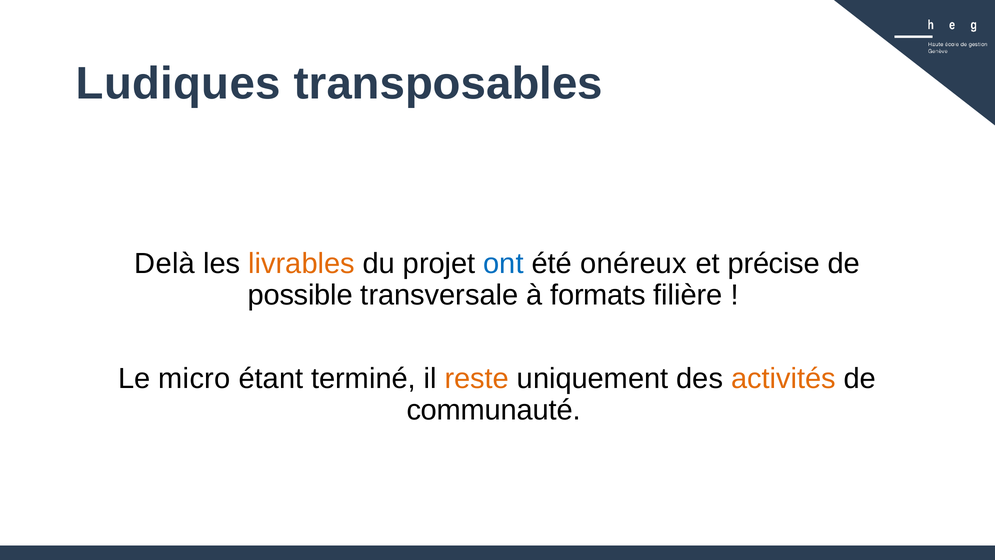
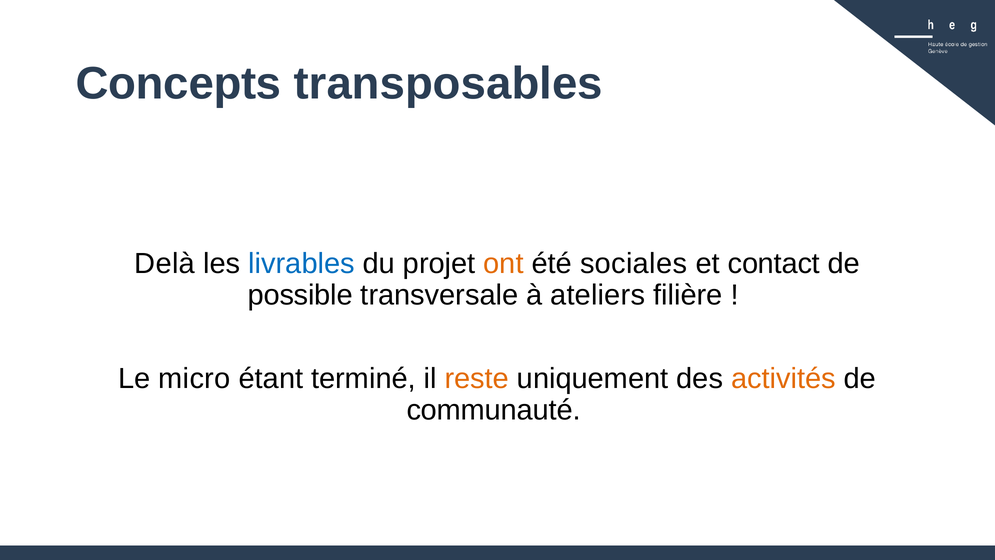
Ludiques: Ludiques -> Concepts
livrables colour: orange -> blue
ont colour: blue -> orange
onéreux: onéreux -> sociales
précise: précise -> contact
formats: formats -> ateliers
